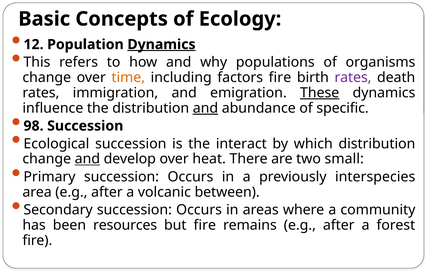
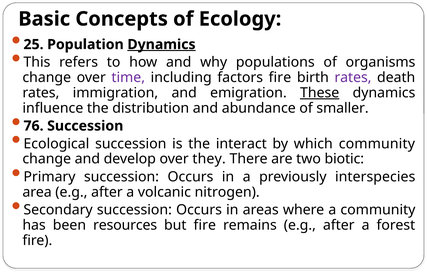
12: 12 -> 25
time colour: orange -> purple
and at (205, 108) underline: present -> none
specific: specific -> smaller
98: 98 -> 76
which distribution: distribution -> community
and at (87, 159) underline: present -> none
heat: heat -> they
small: small -> biotic
between: between -> nitrogen
